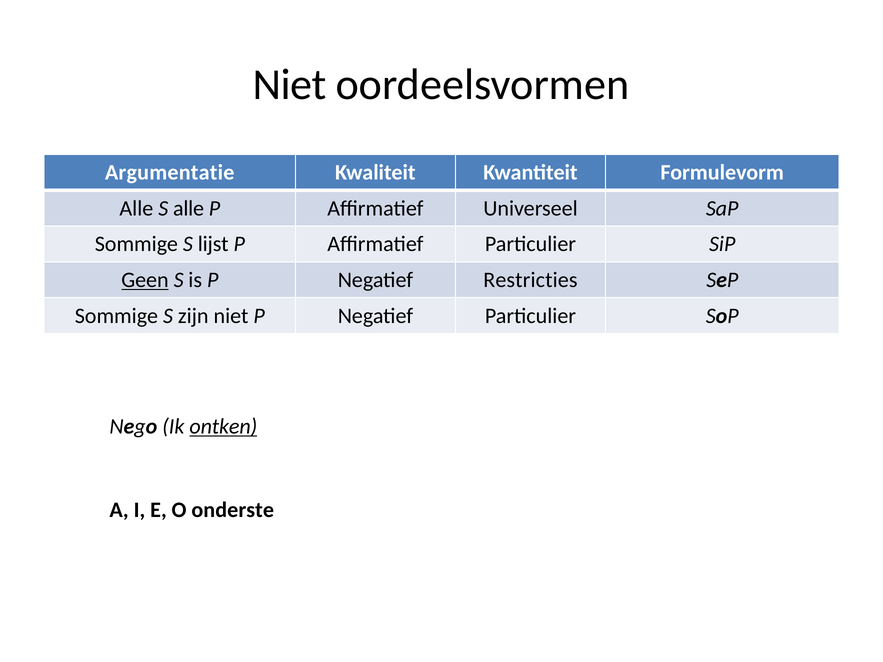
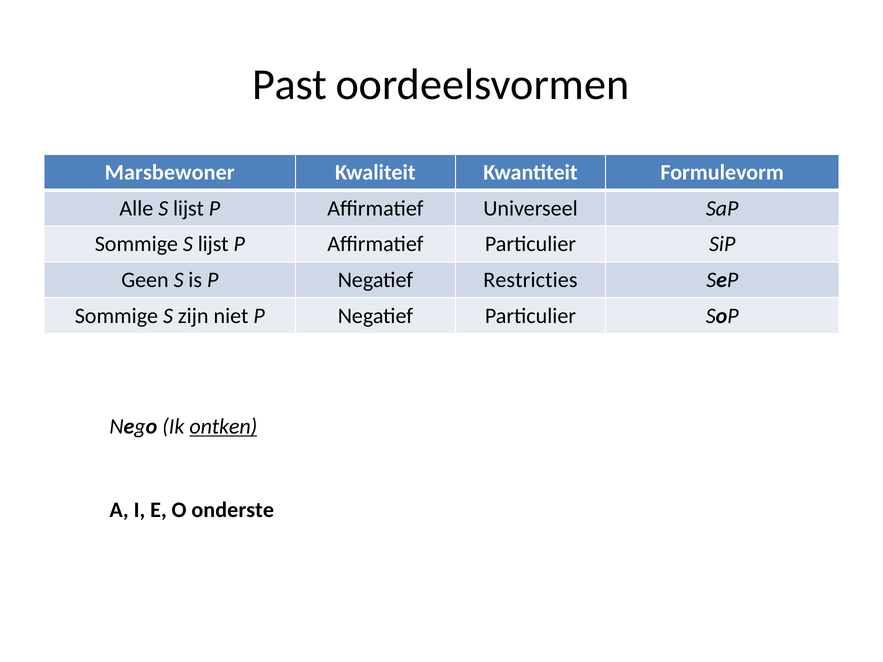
Niet at (290, 85): Niet -> Past
Argumentatie: Argumentatie -> Marsbewoner
Alle S alle: alle -> lijst
Geen underline: present -> none
